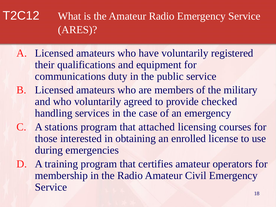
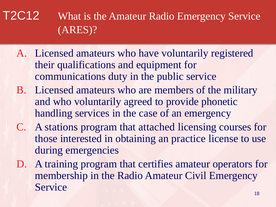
checked: checked -> phonetic
enrolled: enrolled -> practice
